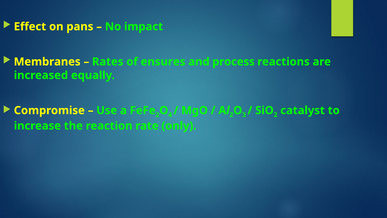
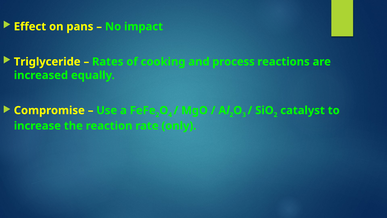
Membranes: Membranes -> Triglyceride
ensures: ensures -> cooking
